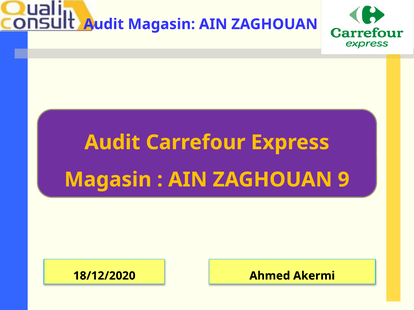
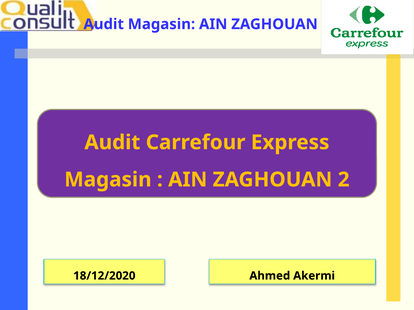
9: 9 -> 2
